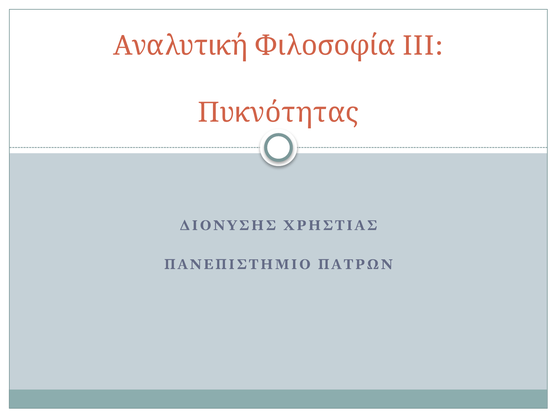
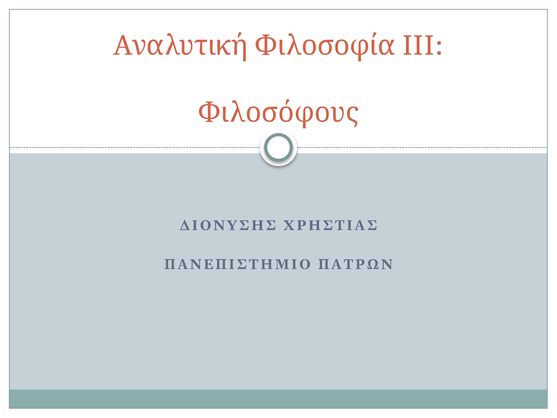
Πυκνότητας: Πυκνότητας -> Φιλοσόφους
